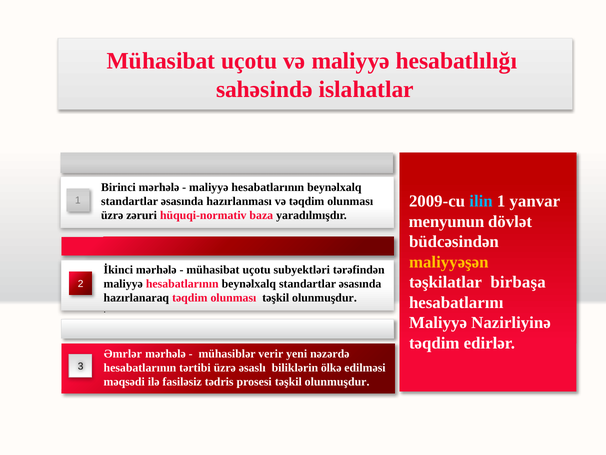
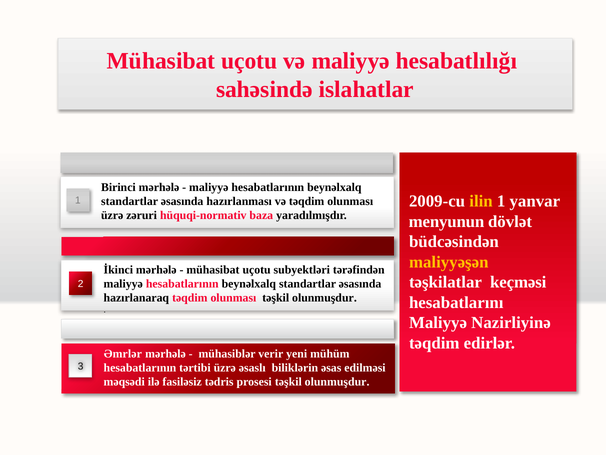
ilin colour: light blue -> yellow
birbaşa: birbaşa -> keçməsi
nəzərdə: nəzərdə -> mühüm
ölkə: ölkə -> əsas
